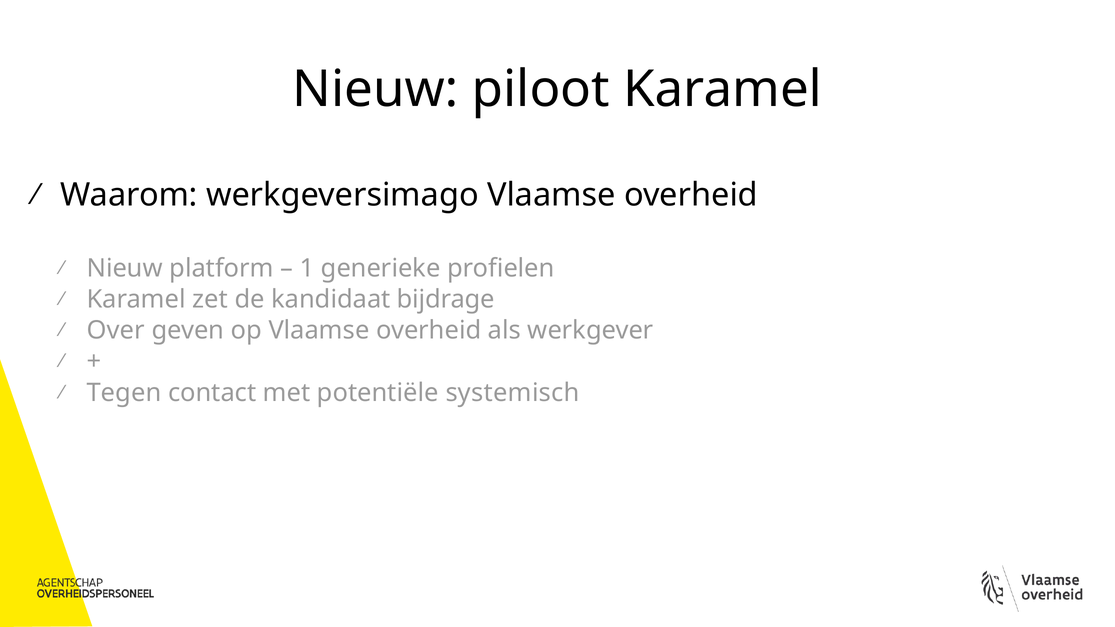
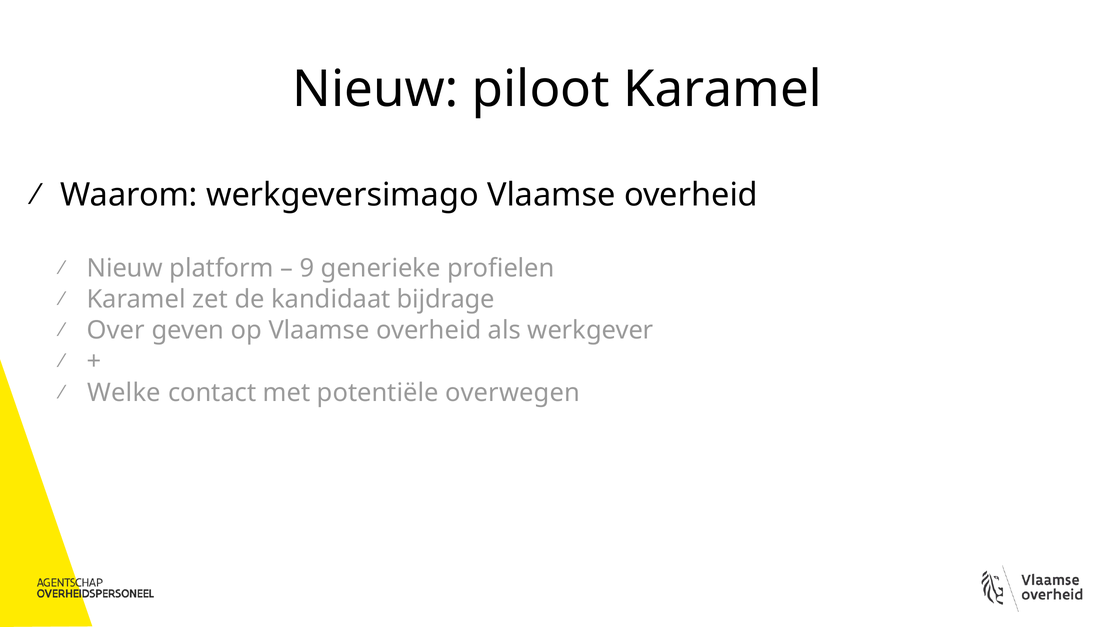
1: 1 -> 9
Tegen: Tegen -> Welke
systemisch: systemisch -> overwegen
